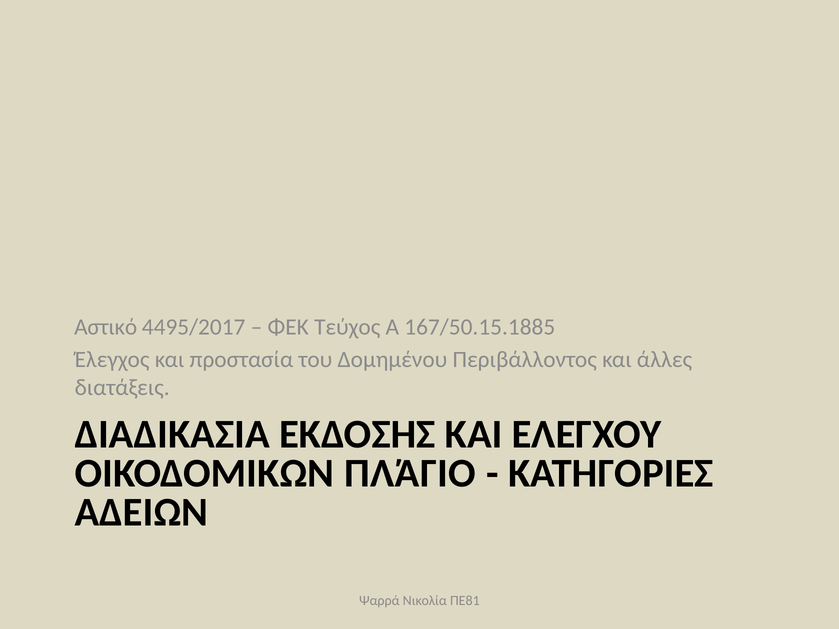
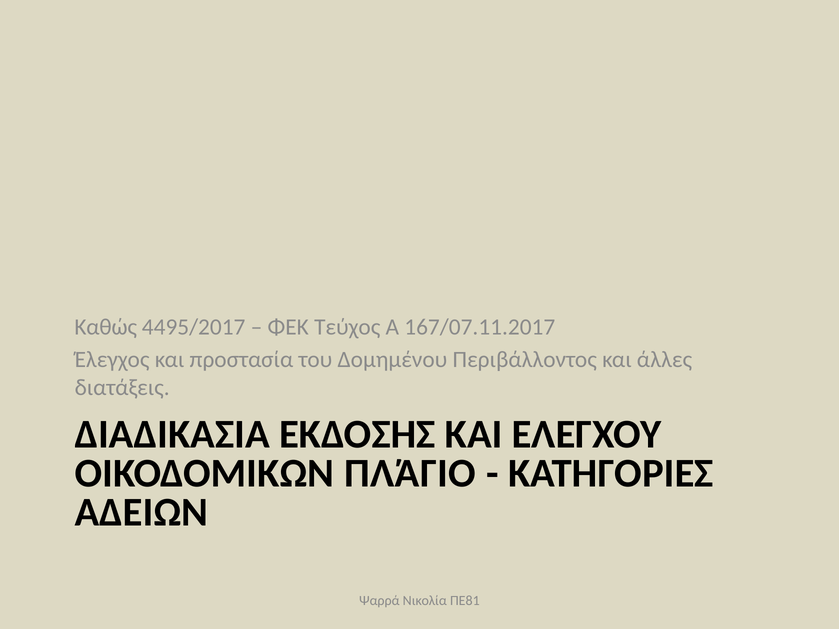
Αστικό: Αστικό -> Καθώς
167/50.15.1885: 167/50.15.1885 -> 167/07.11.2017
